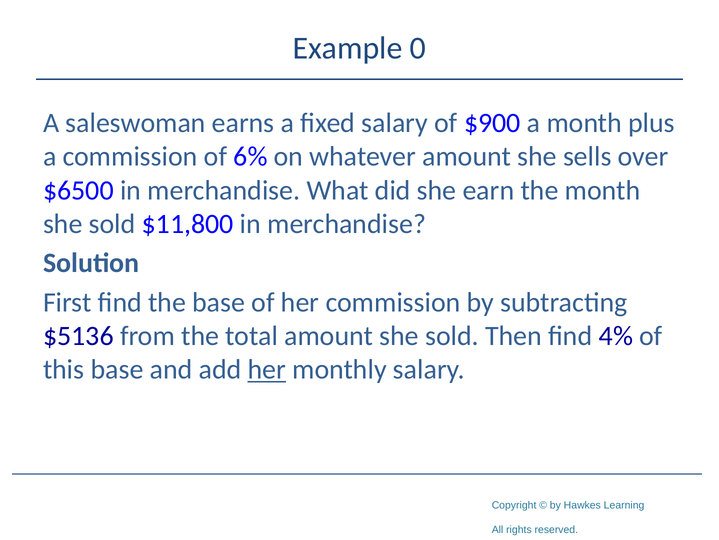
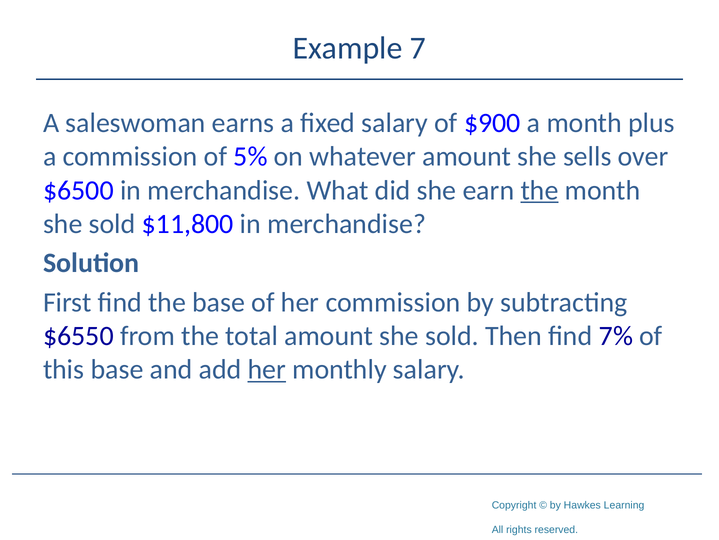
0: 0 -> 7
6%: 6% -> 5%
the at (539, 190) underline: none -> present
$5136: $5136 -> $6550
4%: 4% -> 7%
